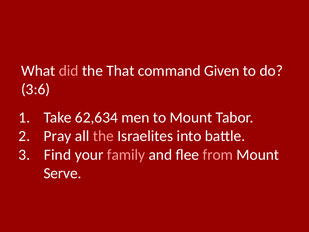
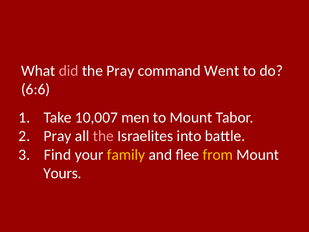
the That: That -> Pray
Given: Given -> Went
3:6: 3:6 -> 6:6
62,634: 62,634 -> 10,007
family colour: pink -> yellow
from colour: pink -> yellow
Serve: Serve -> Yours
